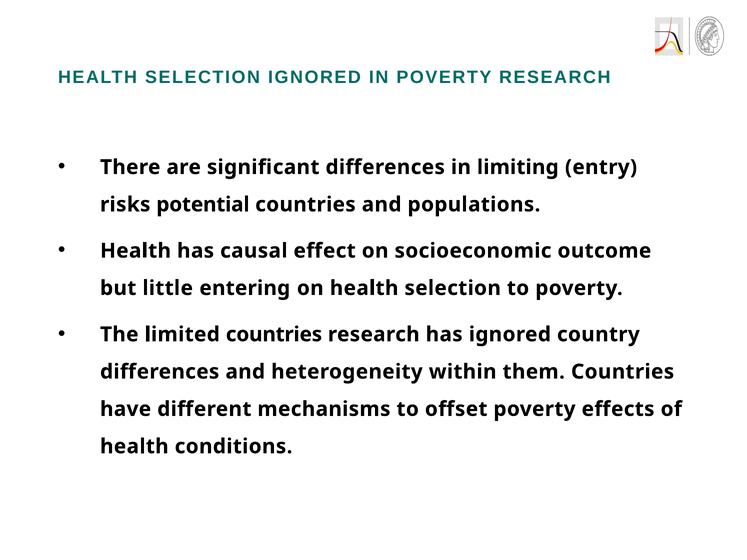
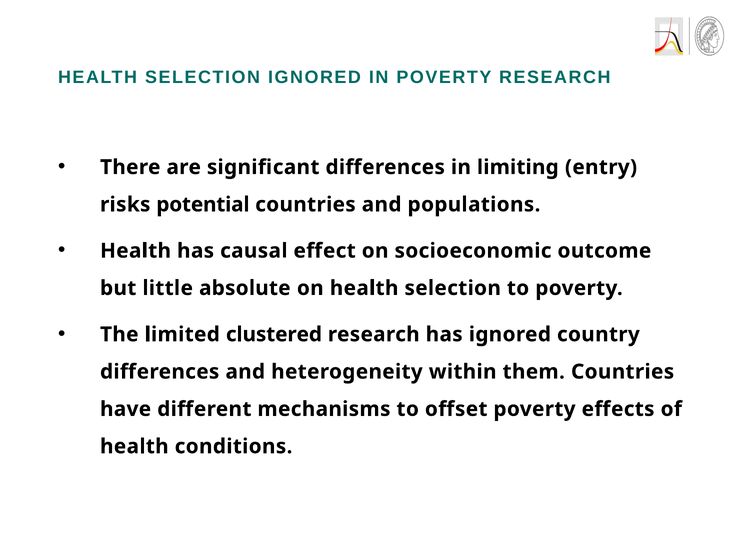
entering: entering -> absolute
limited countries: countries -> clustered
